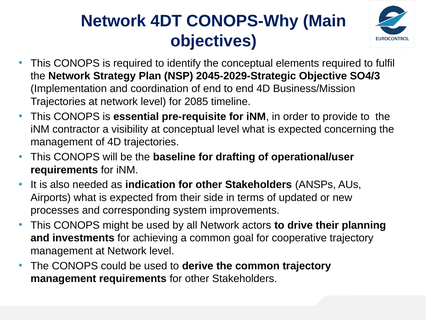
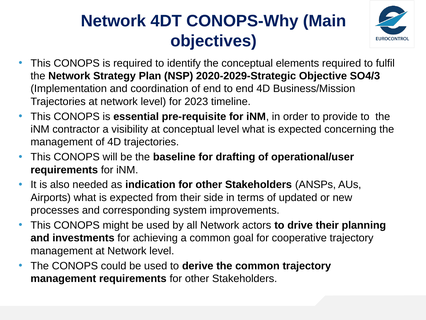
2045-2029-Strategic: 2045-2029-Strategic -> 2020-2029-Strategic
2085: 2085 -> 2023
